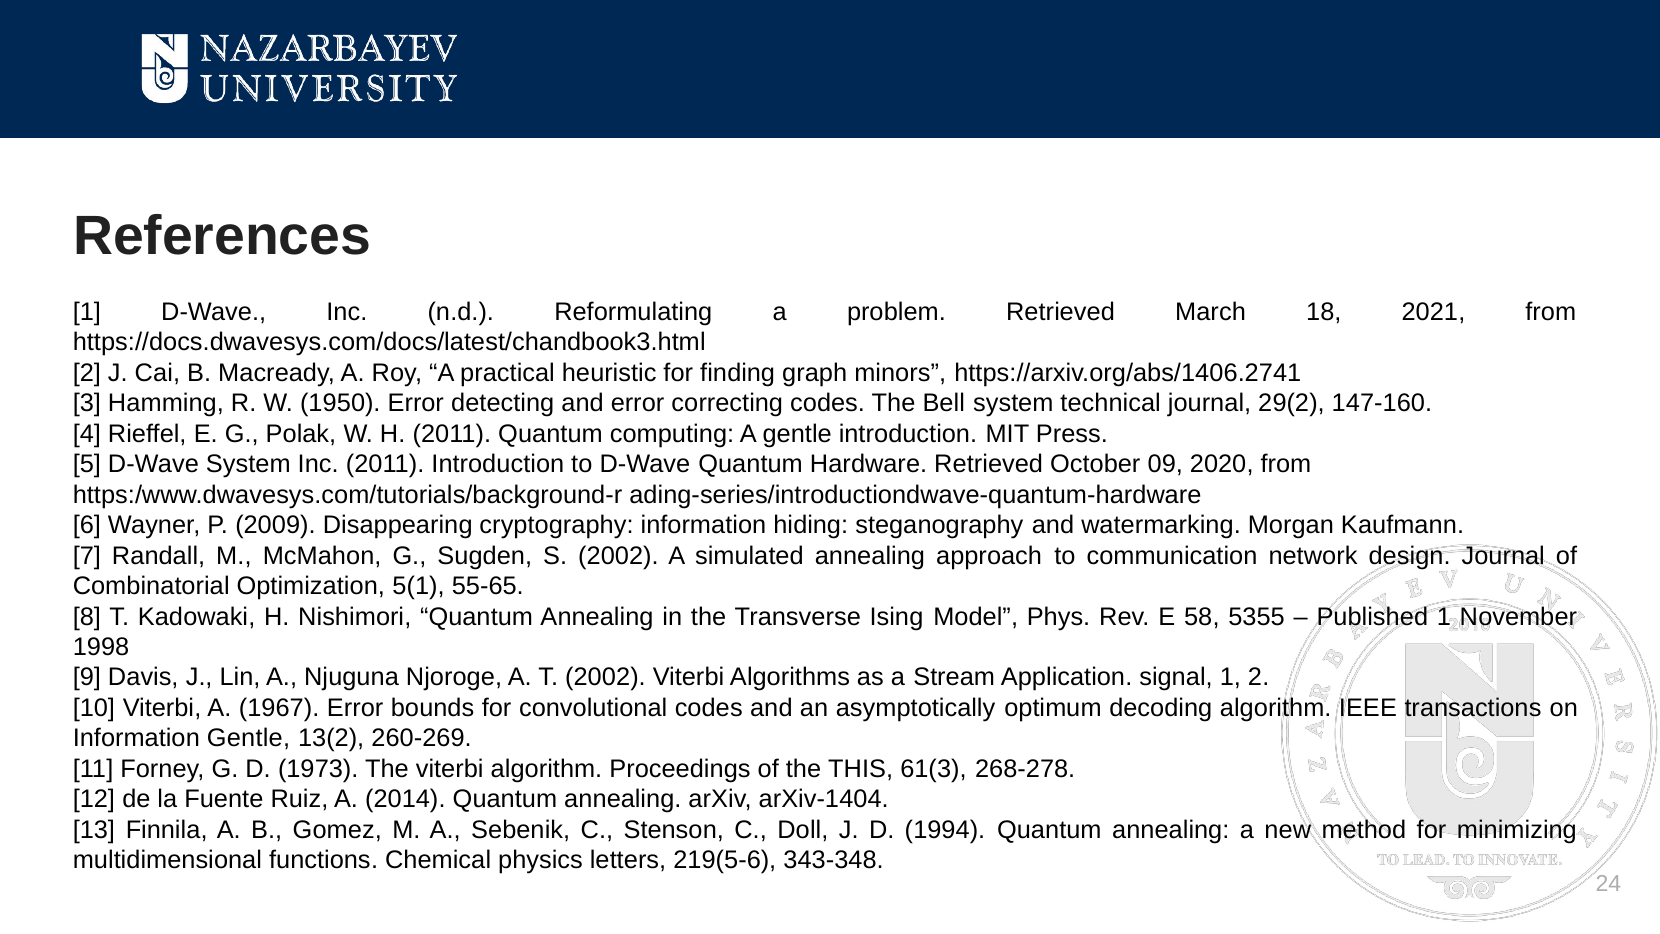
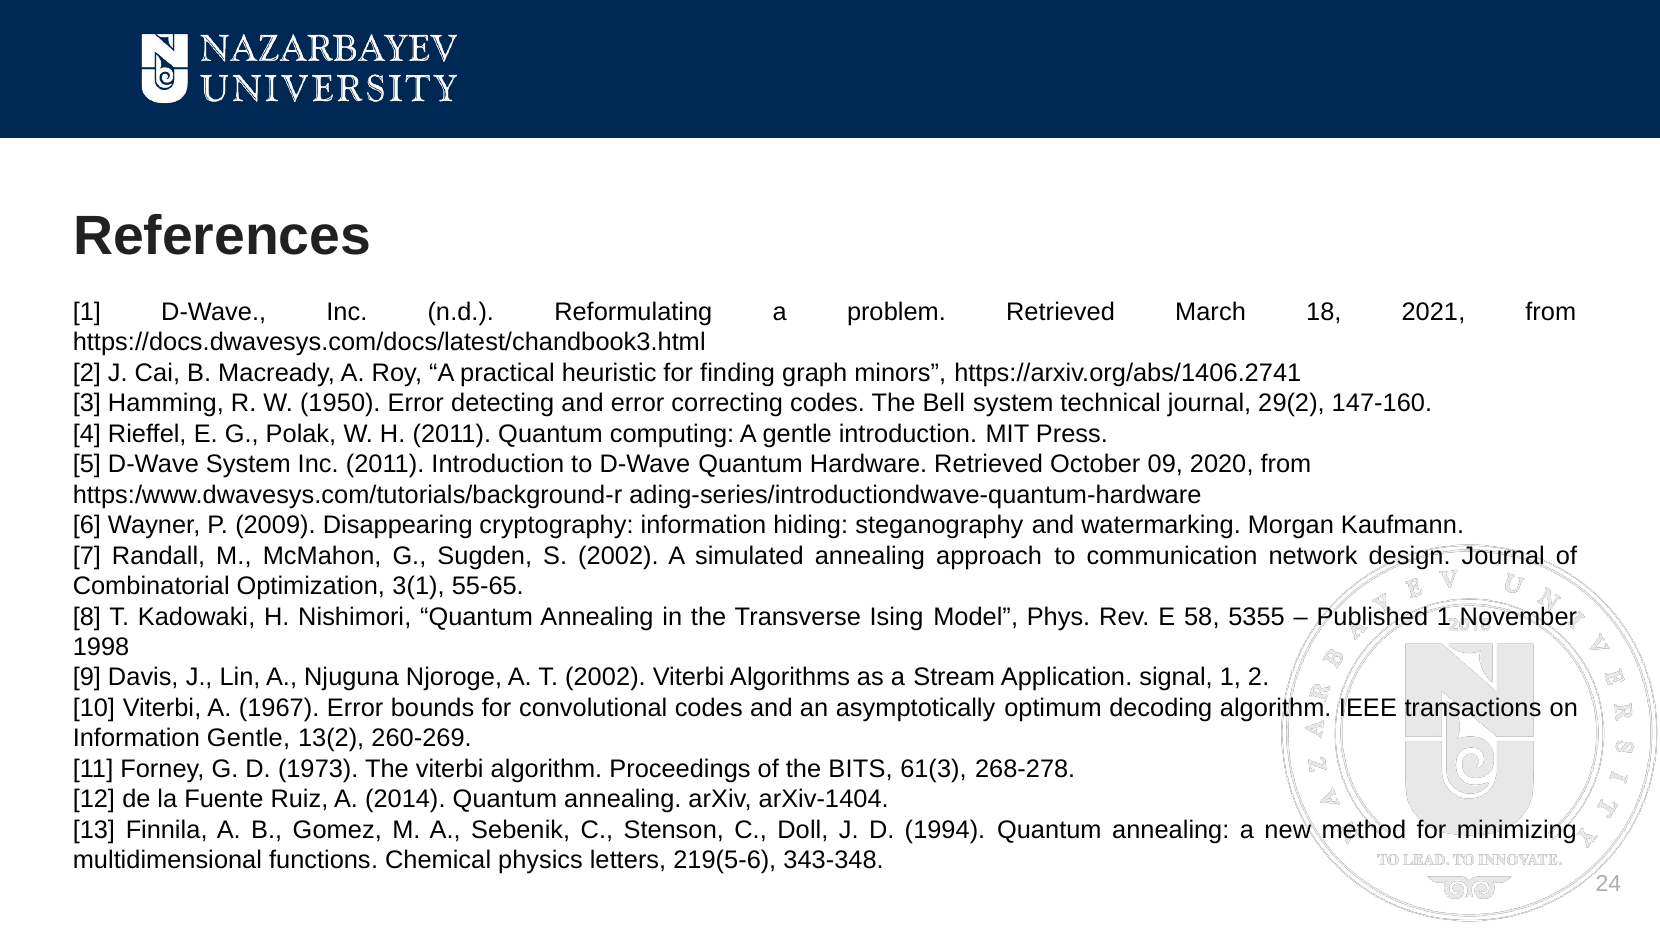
5(1: 5(1 -> 3(1
THIS: THIS -> BITS
